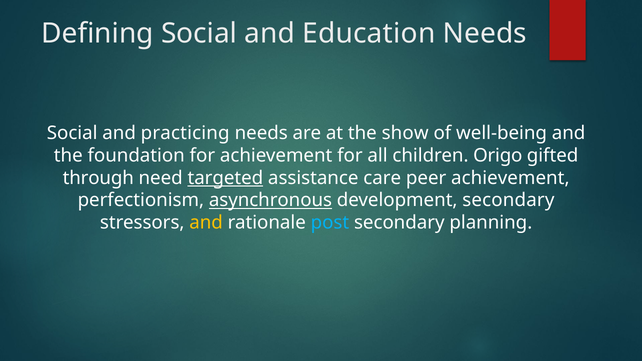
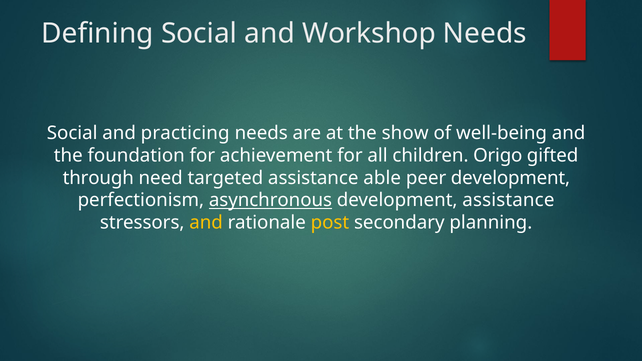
Education: Education -> Workshop
targeted underline: present -> none
care: care -> able
peer achievement: achievement -> development
development secondary: secondary -> assistance
post colour: light blue -> yellow
